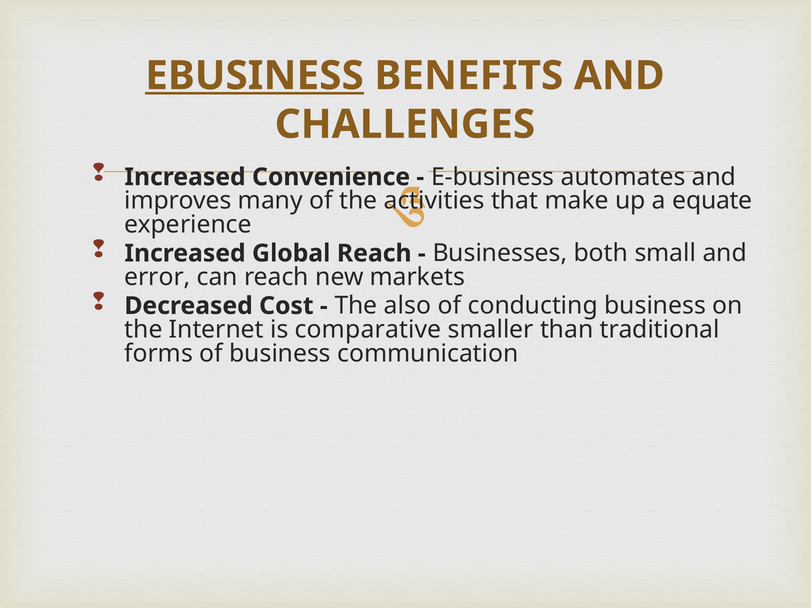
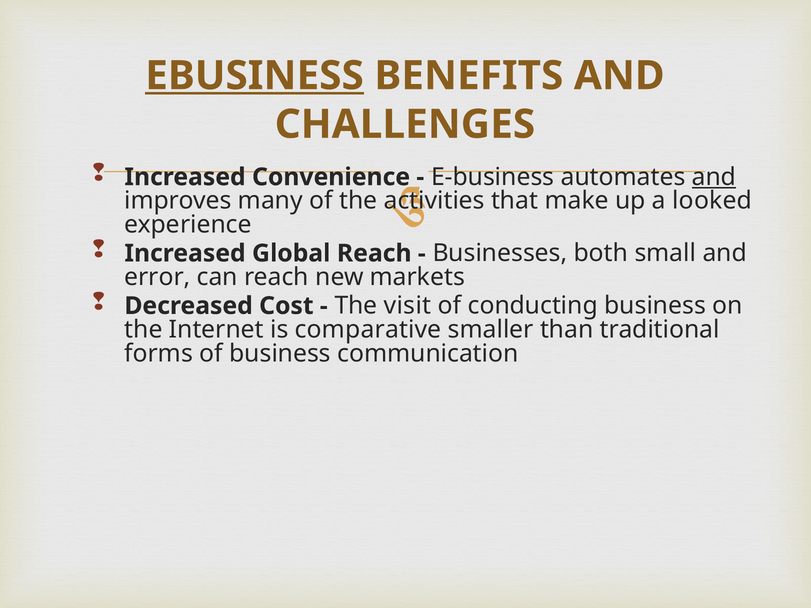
and at (714, 177) underline: none -> present
equate: equate -> looked
also: also -> visit
